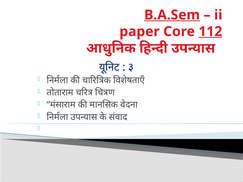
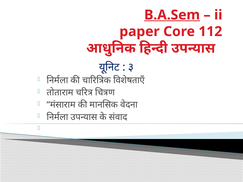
112 underline: present -> none
